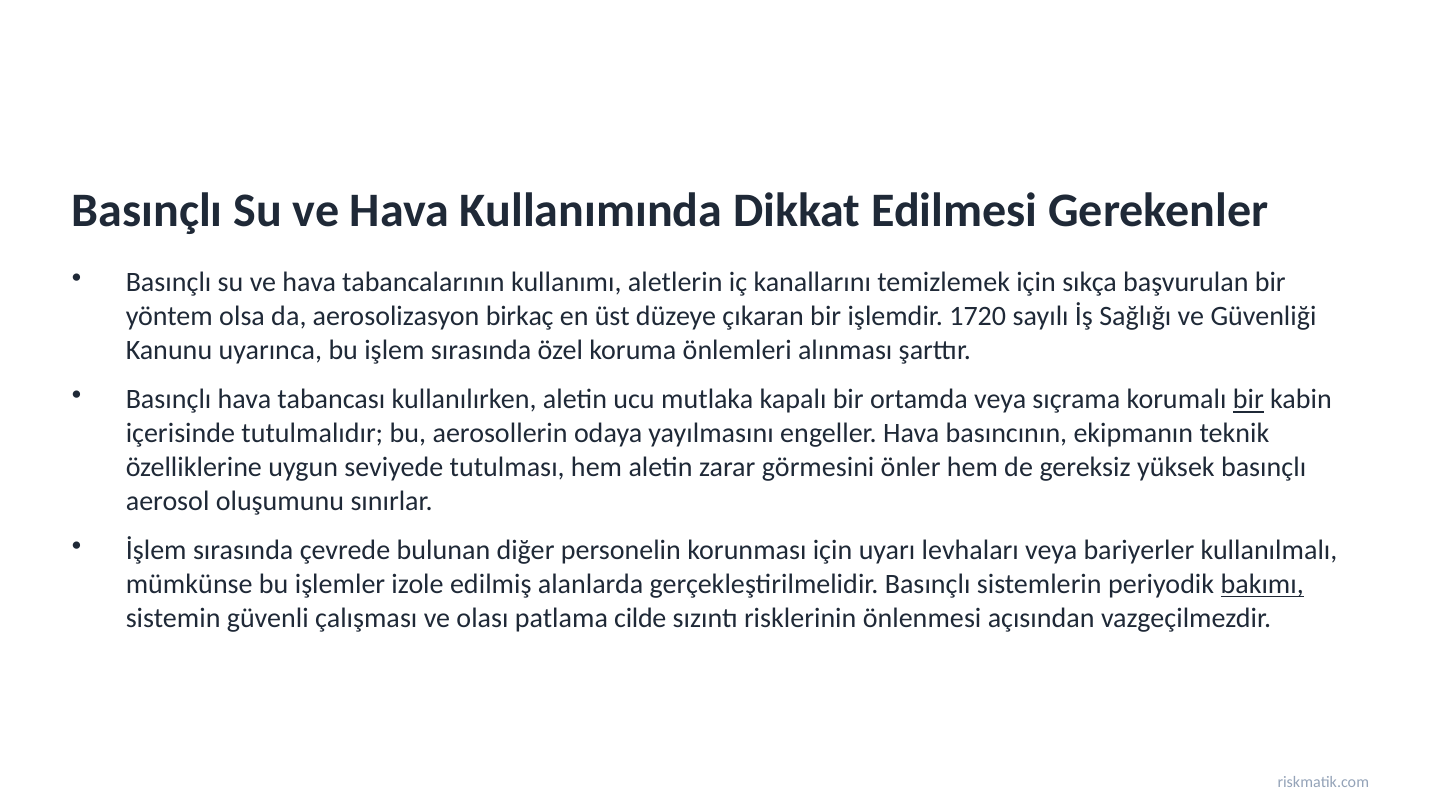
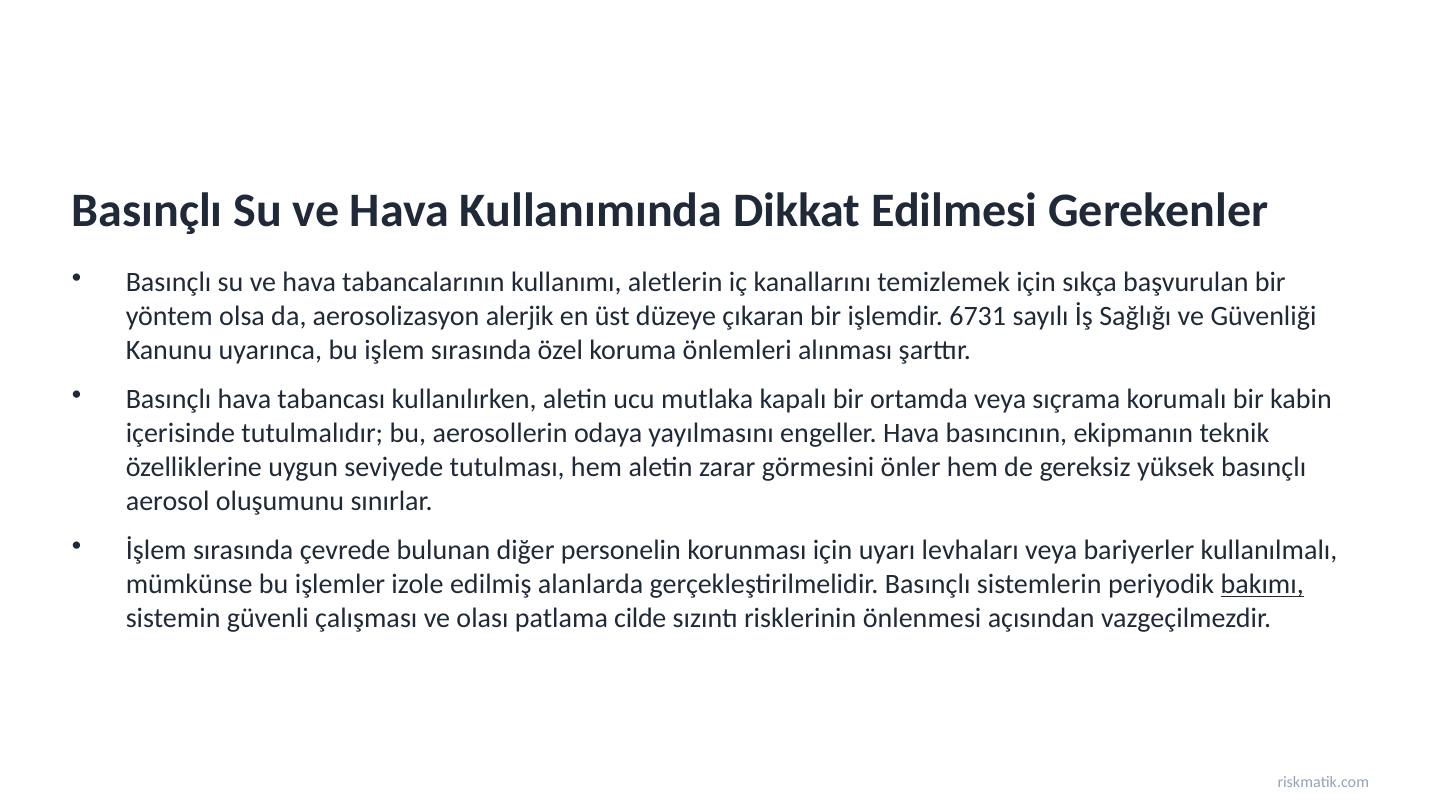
birkaç: birkaç -> alerjik
1720: 1720 -> 6731
bir at (1248, 400) underline: present -> none
